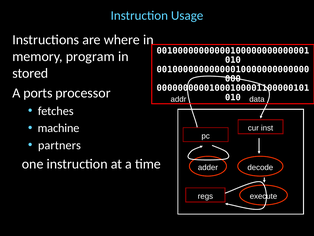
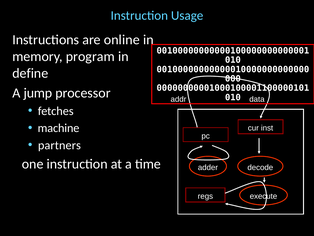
where: where -> online
stored: stored -> define
ports: ports -> jump
